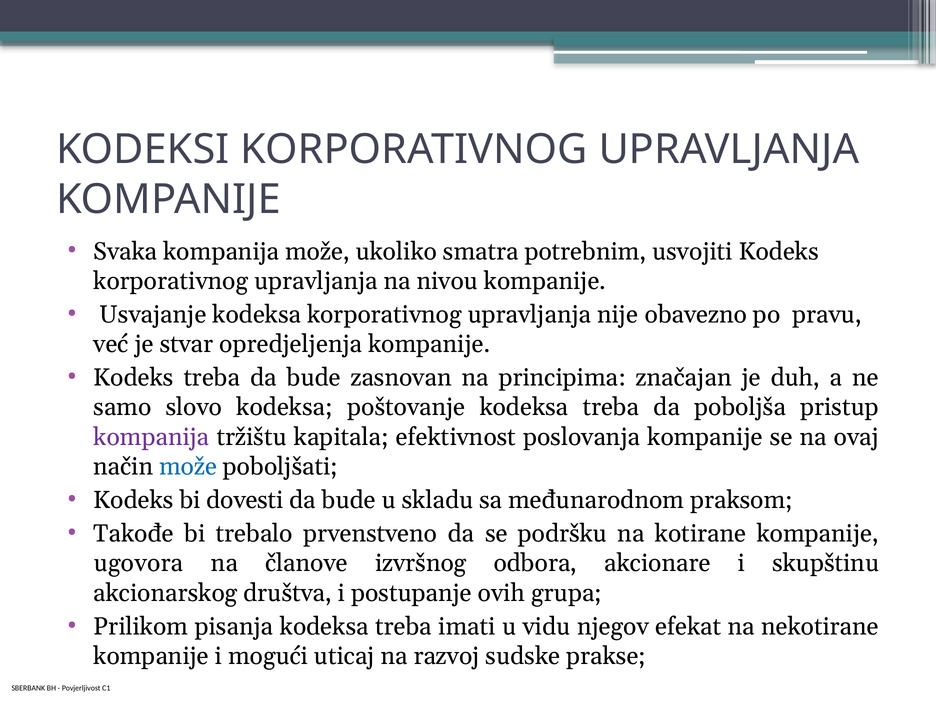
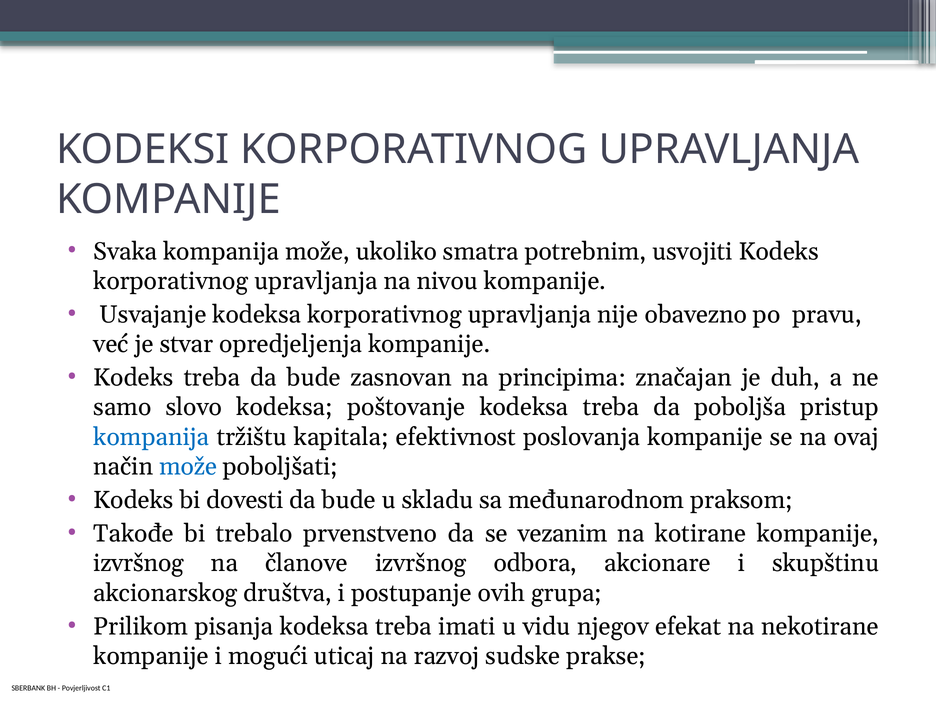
kompanija at (151, 437) colour: purple -> blue
podršku: podršku -> vezanim
ugovora at (139, 563): ugovora -> izvršnog
